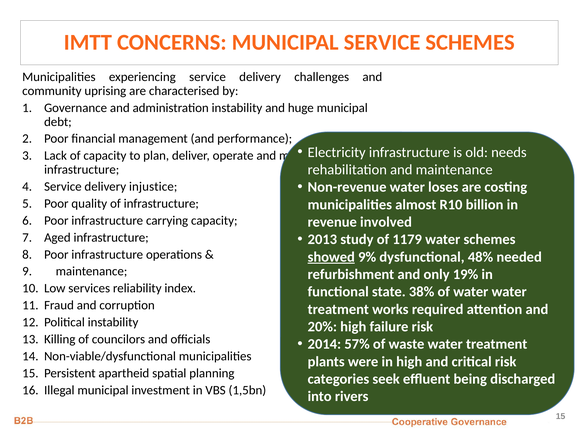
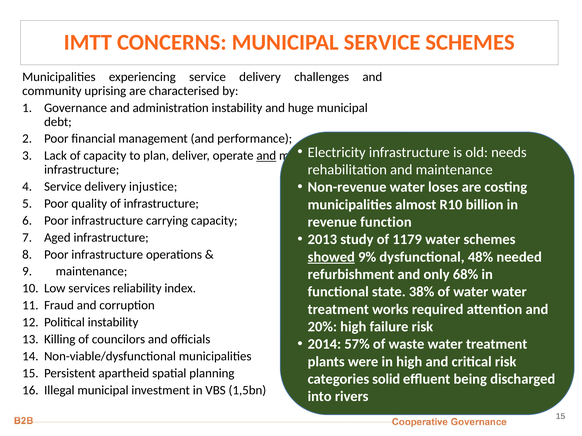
and at (266, 156) underline: none -> present
involved: involved -> function
19%: 19% -> 68%
seek: seek -> solid
